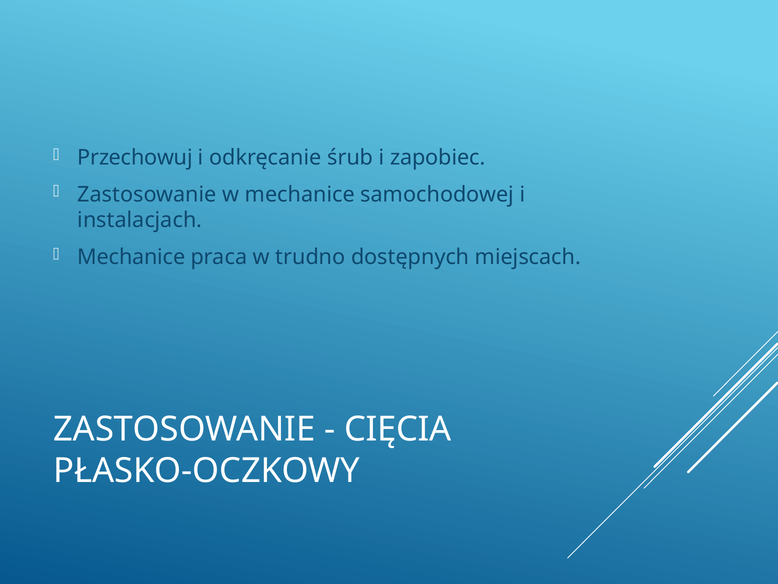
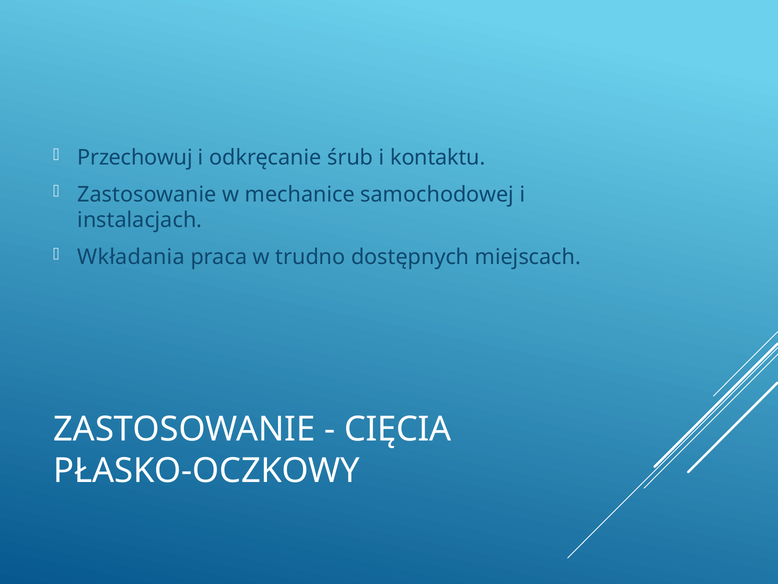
zapobiec: zapobiec -> kontaktu
Mechanice at (131, 257): Mechanice -> Wkładania
